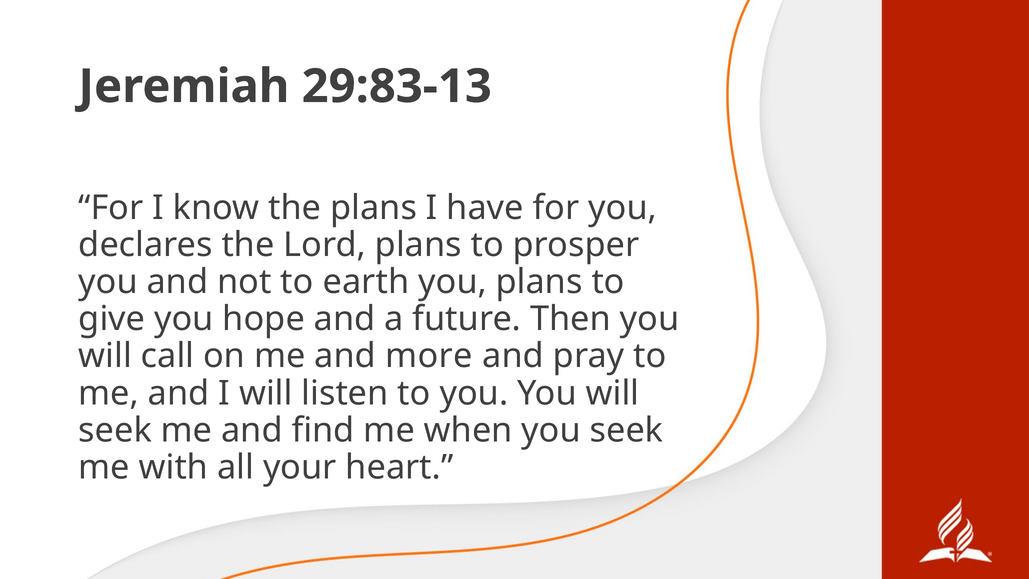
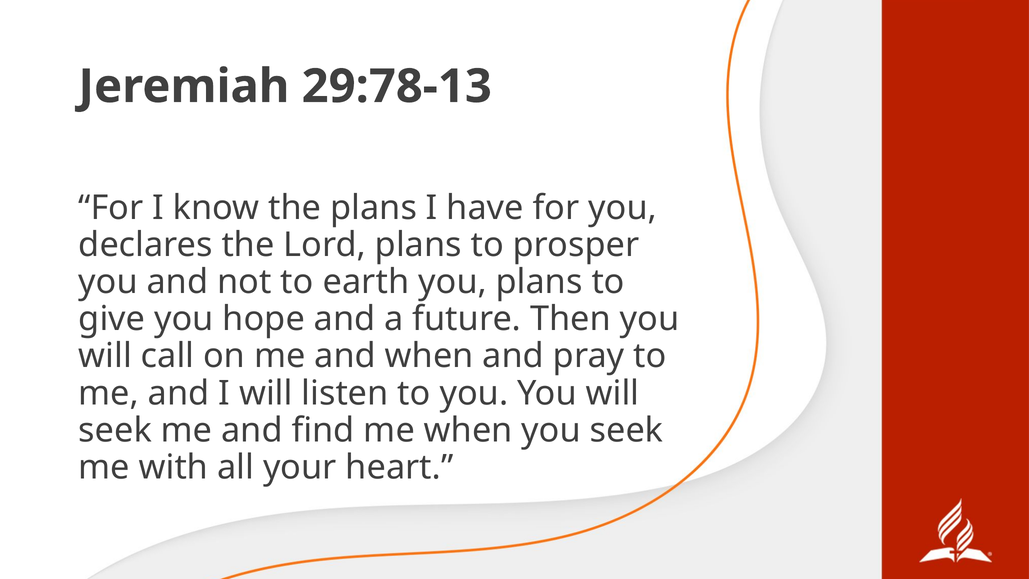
29:83-13: 29:83-13 -> 29:78-13
and more: more -> when
